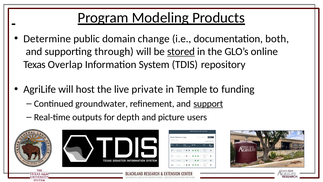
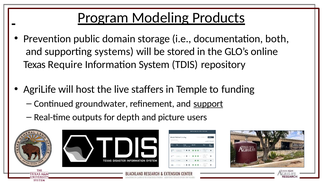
Determine: Determine -> Prevention
change: change -> storage
through: through -> systems
stored underline: present -> none
Overlap: Overlap -> Require
private: private -> staffers
